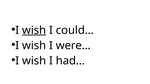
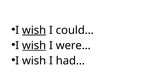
wish at (34, 46) underline: none -> present
